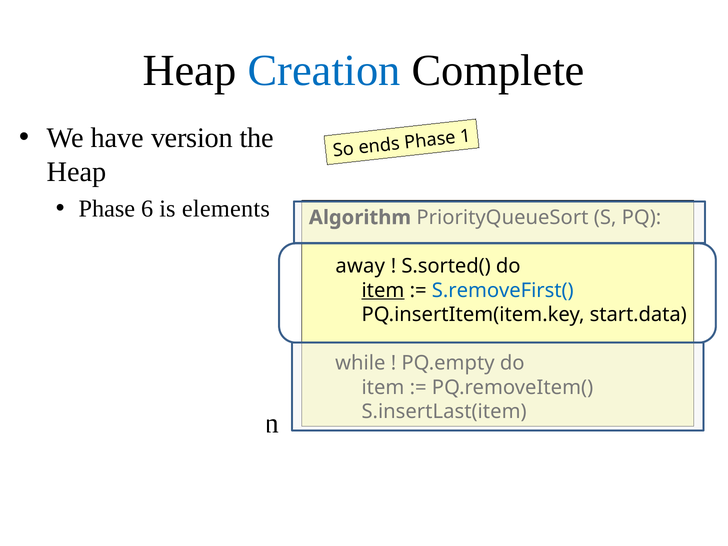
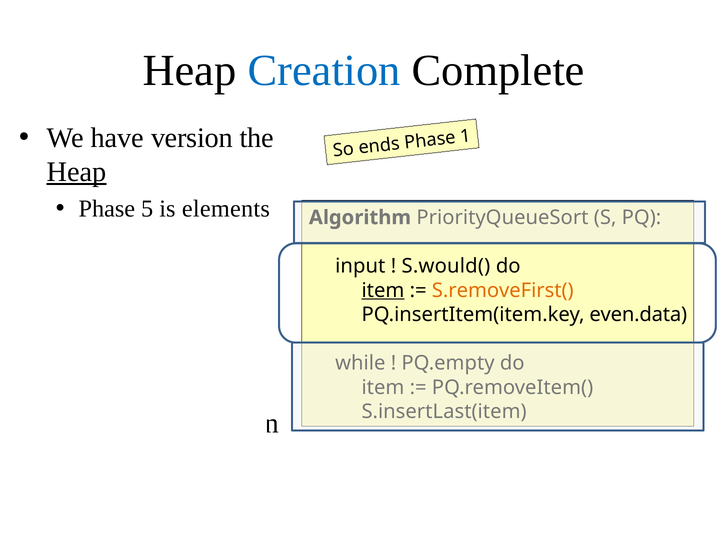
Heap at (77, 172) underline: none -> present
6: 6 -> 5
away: away -> input
S.sorted(: S.sorted( -> S.would(
S.removeFirst( colour: blue -> orange
start.data: start.data -> even.data
